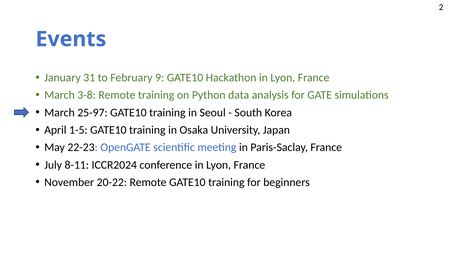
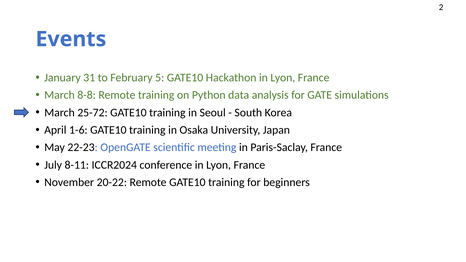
9: 9 -> 5
3-8: 3-8 -> 8-8
25-97: 25-97 -> 25-72
1-5: 1-5 -> 1-6
